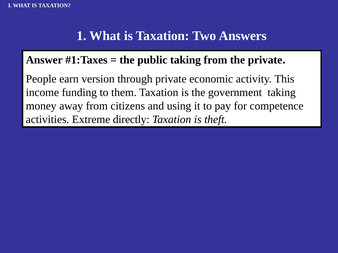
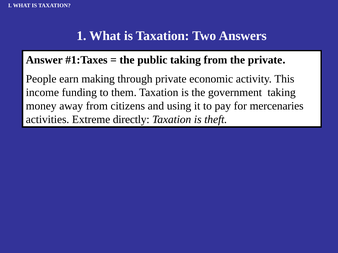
version: version -> making
competence: competence -> mercenaries
